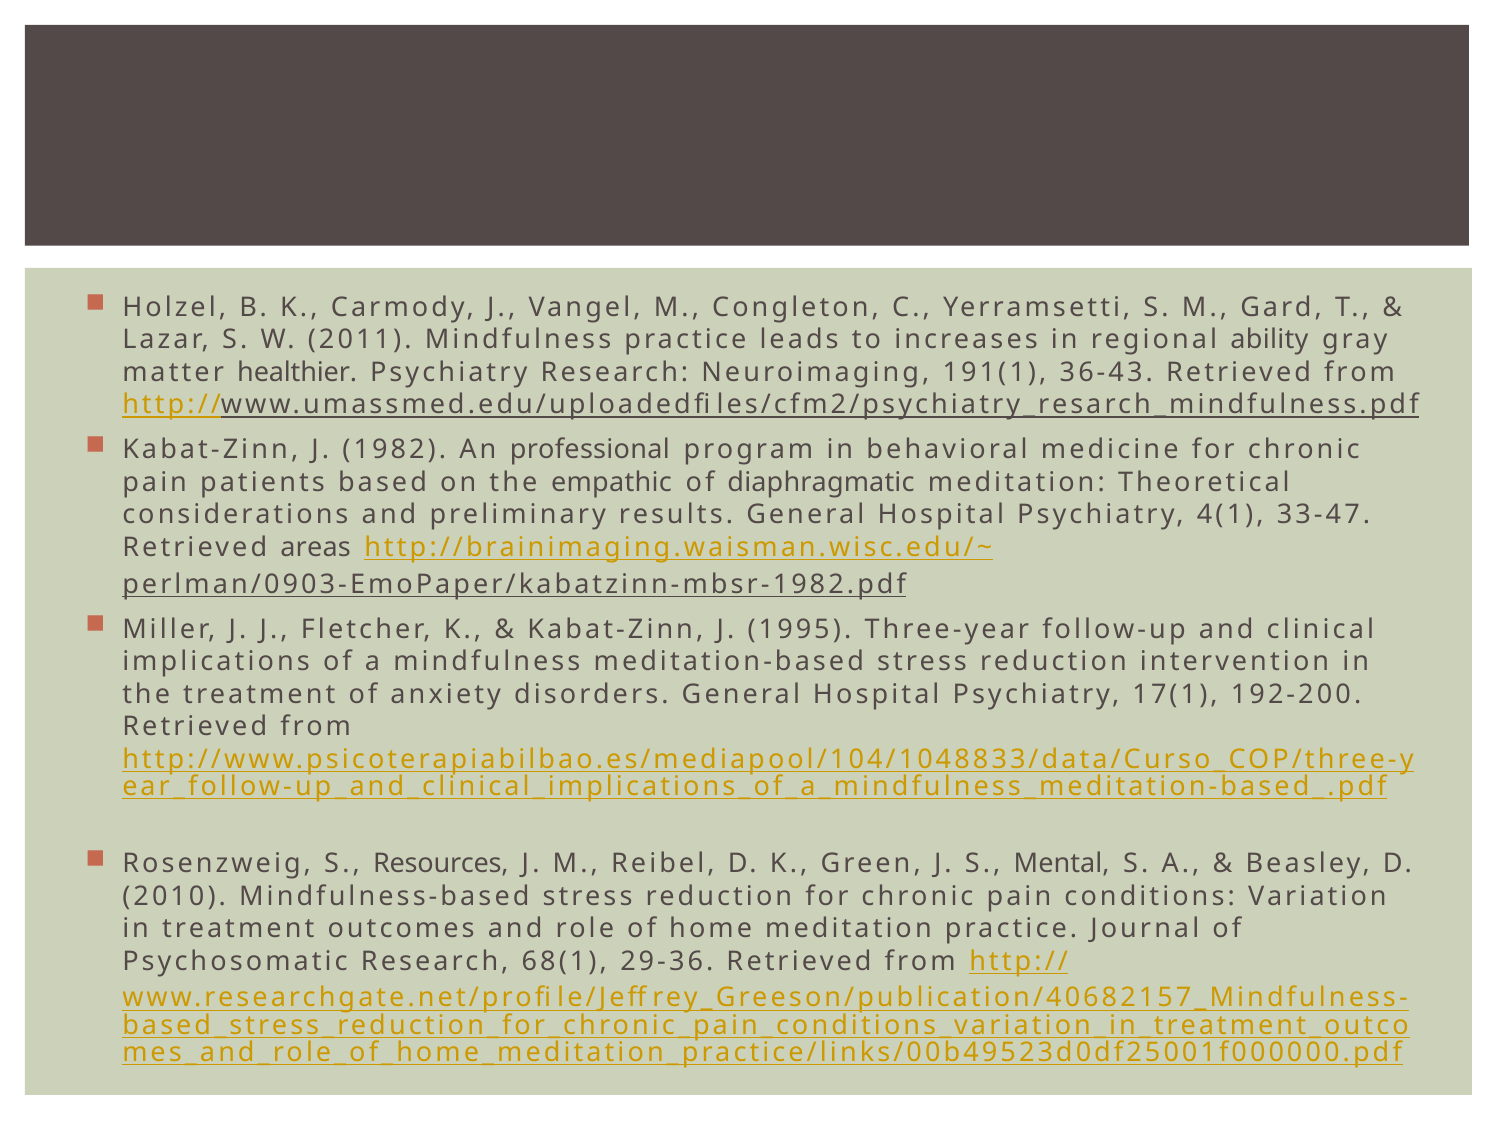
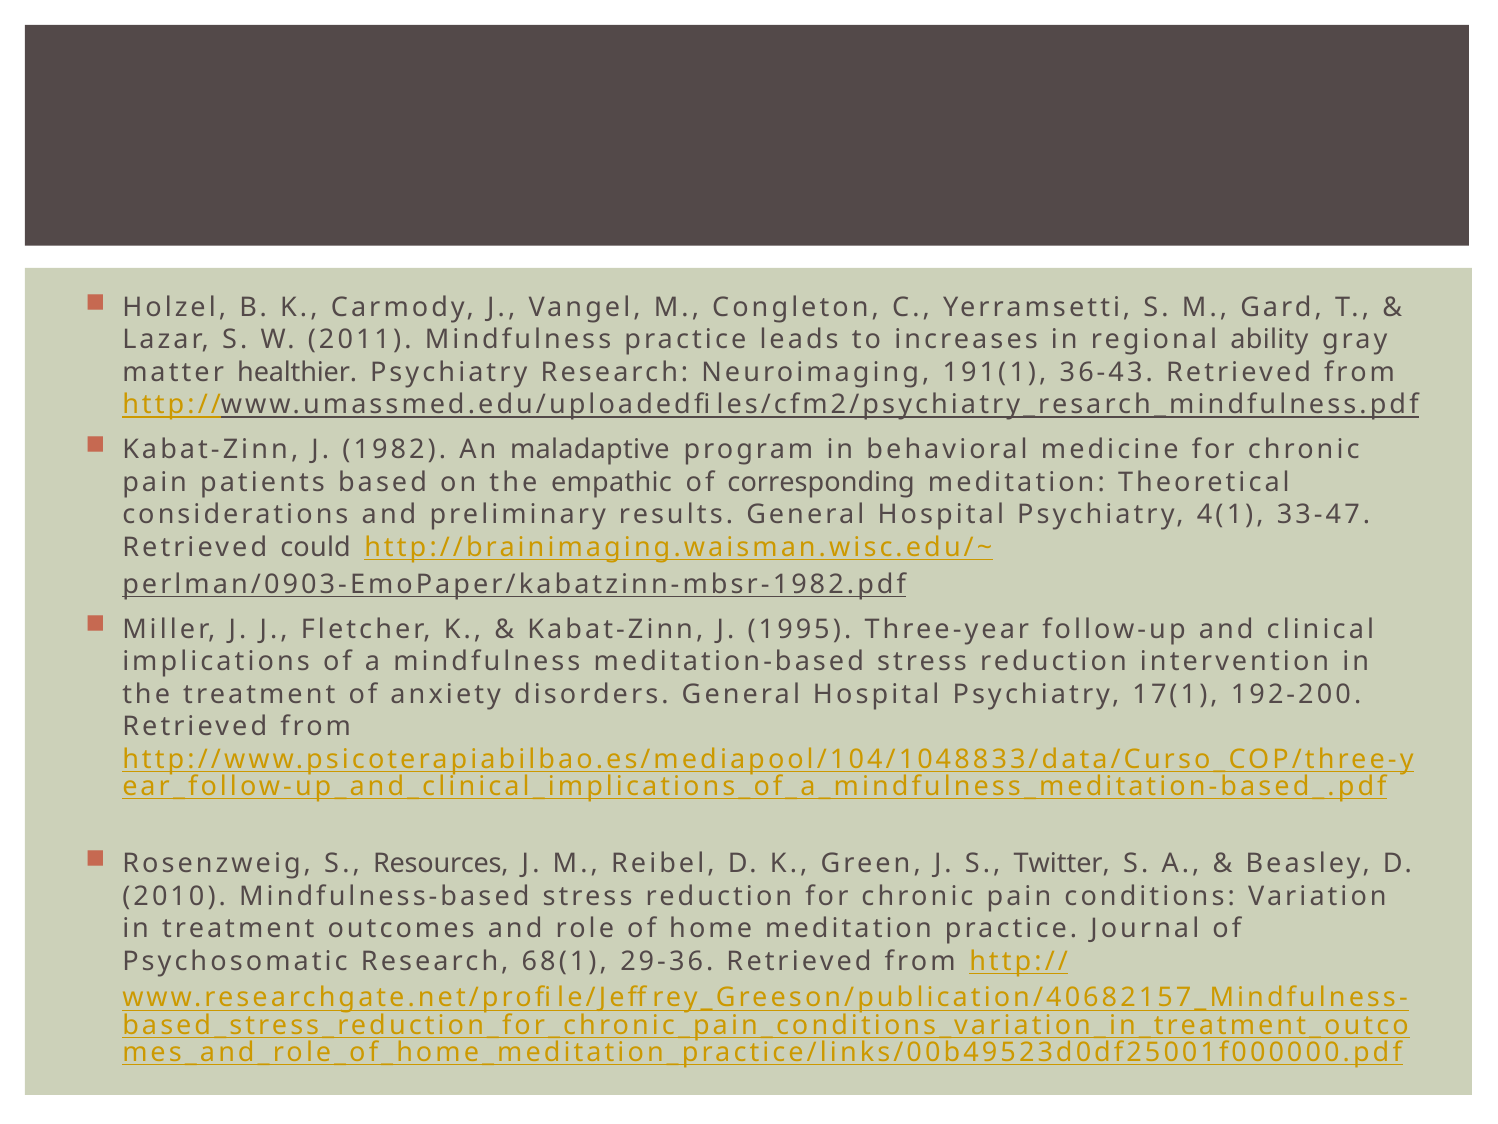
professional: professional -> maladaptive
diaphragmatic: diaphragmatic -> corresponding
areas: areas -> could
Mental: Mental -> Twitter
